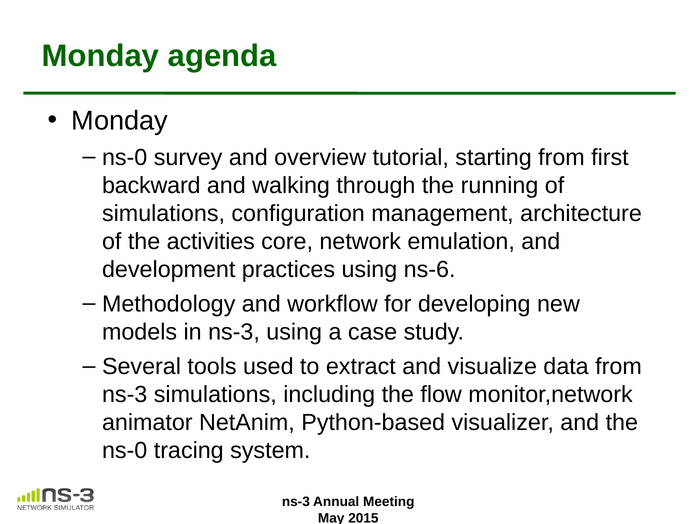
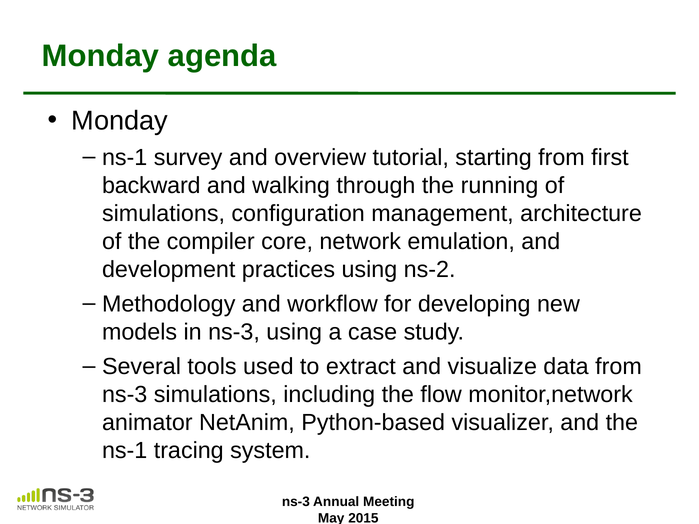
ns-0 at (125, 158): ns-0 -> ns-1
activities: activities -> compiler
ns-6: ns-6 -> ns-2
ns-0 at (125, 451): ns-0 -> ns-1
